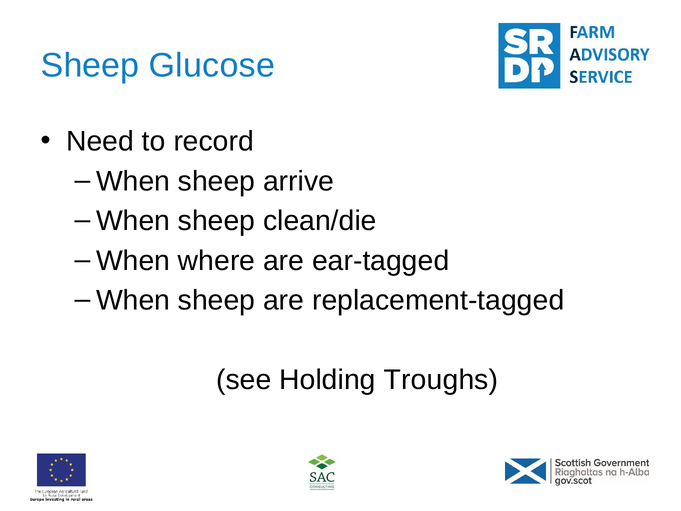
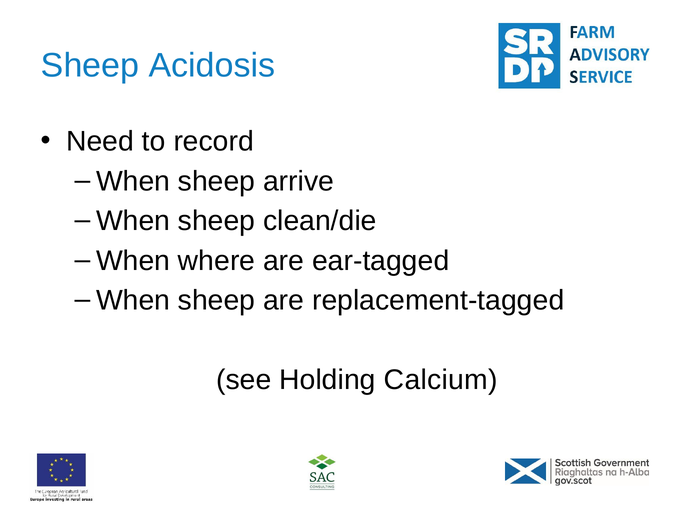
Glucose: Glucose -> Acidosis
Troughs: Troughs -> Calcium
